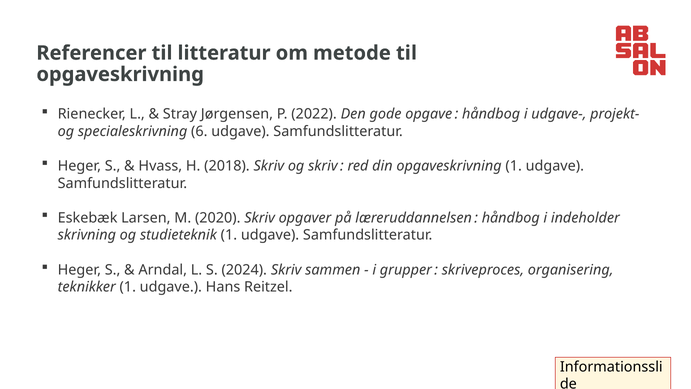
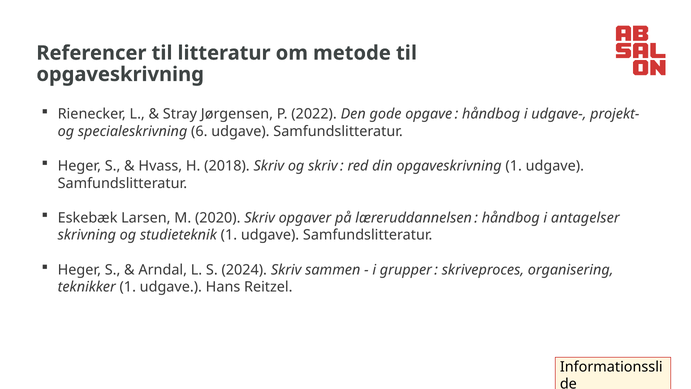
indeholder: indeholder -> antagelser
